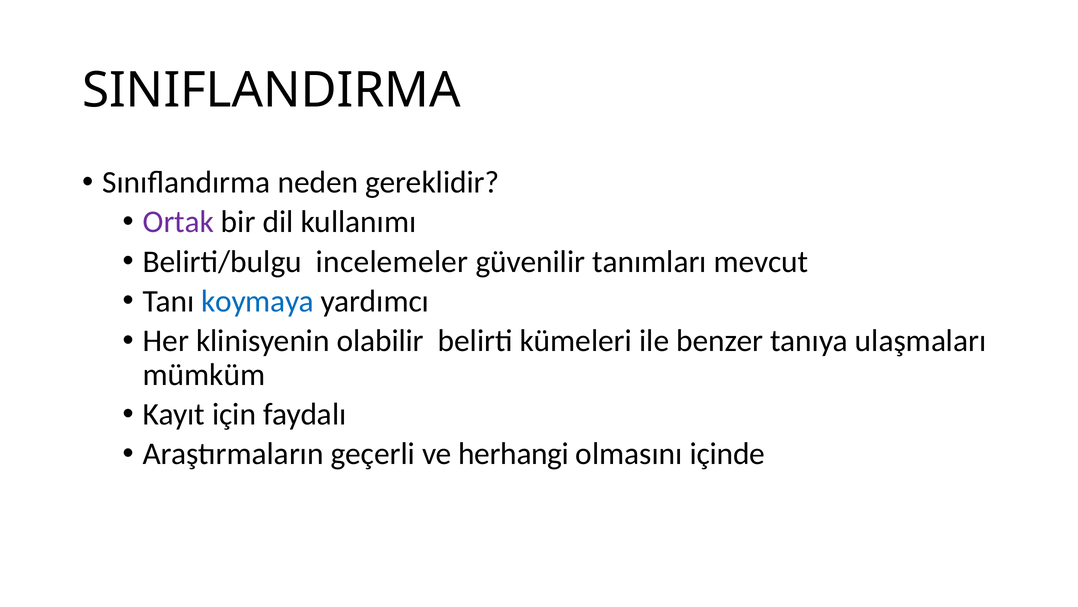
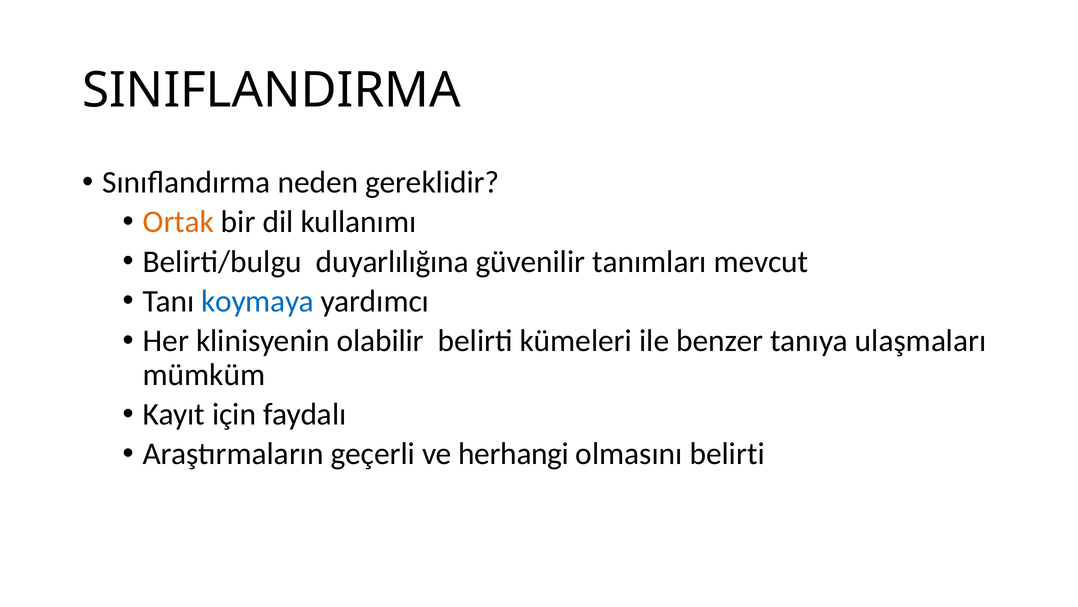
Ortak colour: purple -> orange
incelemeler: incelemeler -> duyarlılığına
olmasını içinde: içinde -> belirti
